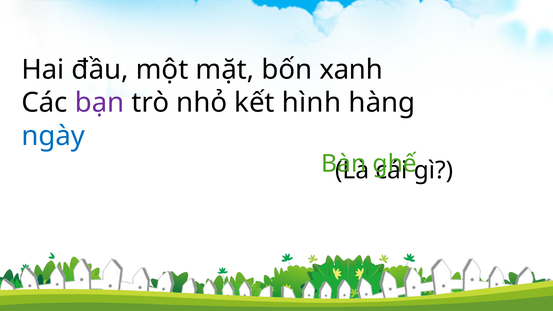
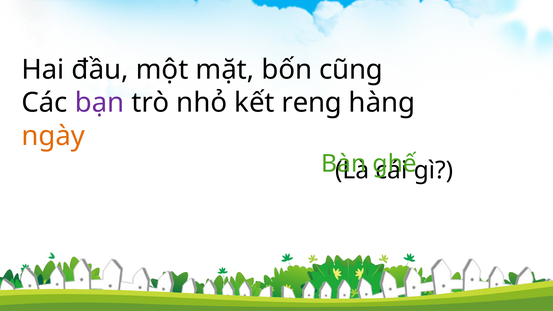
xanh: xanh -> cũng
hình: hình -> reng
ngày colour: blue -> orange
